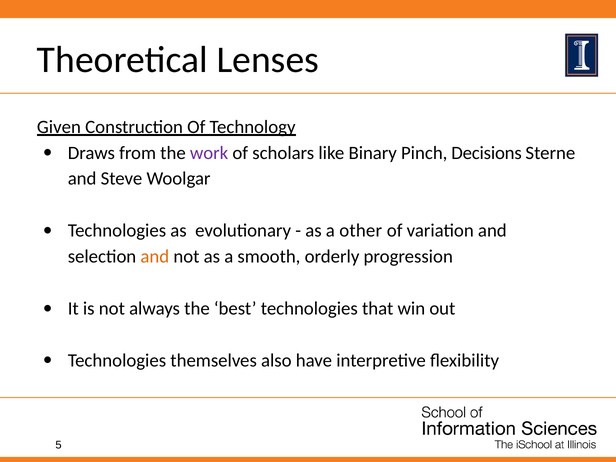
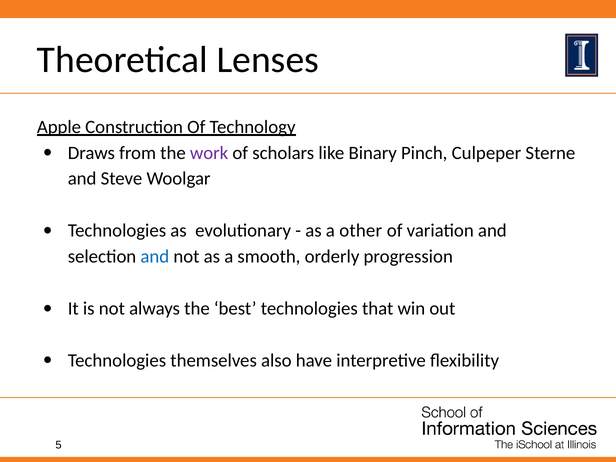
Given: Given -> Apple
Decisions: Decisions -> Culpeper
and at (155, 257) colour: orange -> blue
